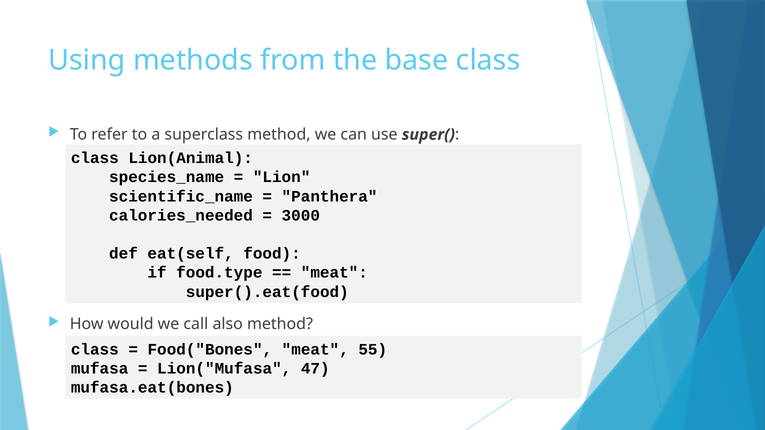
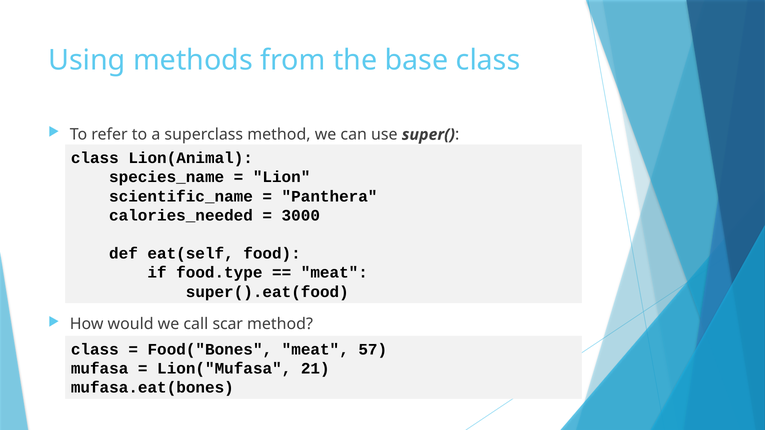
also: also -> scar
55: 55 -> 57
47: 47 -> 21
